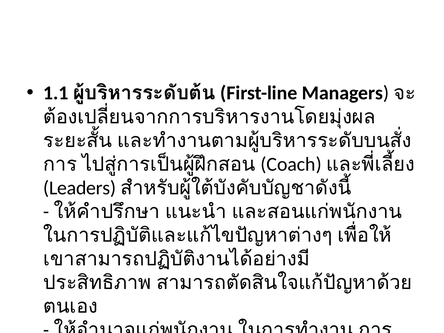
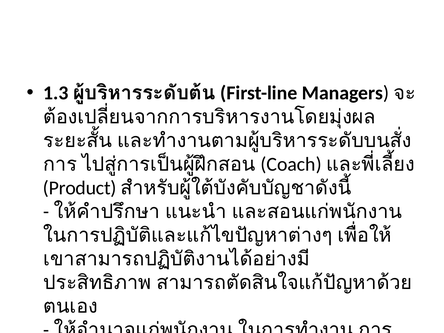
1.1: 1.1 -> 1.3
Leaders: Leaders -> Product
